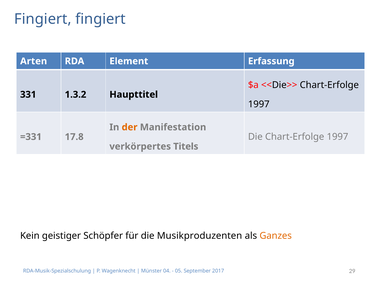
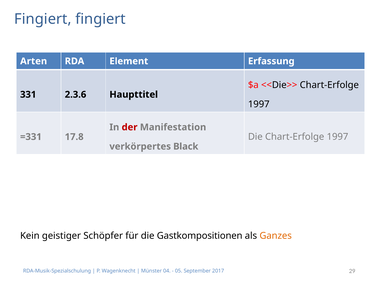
1.3.2: 1.3.2 -> 2.3.6
der colour: orange -> red
Titels: Titels -> Black
Musikproduzenten: Musikproduzenten -> Gastkompositionen
